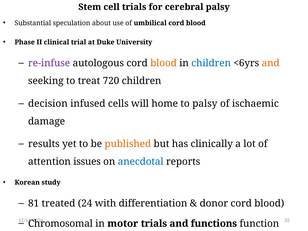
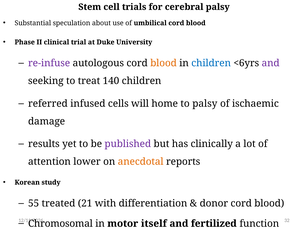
and at (271, 63) colour: orange -> purple
720: 720 -> 140
decision: decision -> referred
published colour: orange -> purple
issues: issues -> lower
anecdotal colour: blue -> orange
81: 81 -> 55
24: 24 -> 21
motor trials: trials -> itself
functions: functions -> fertilized
